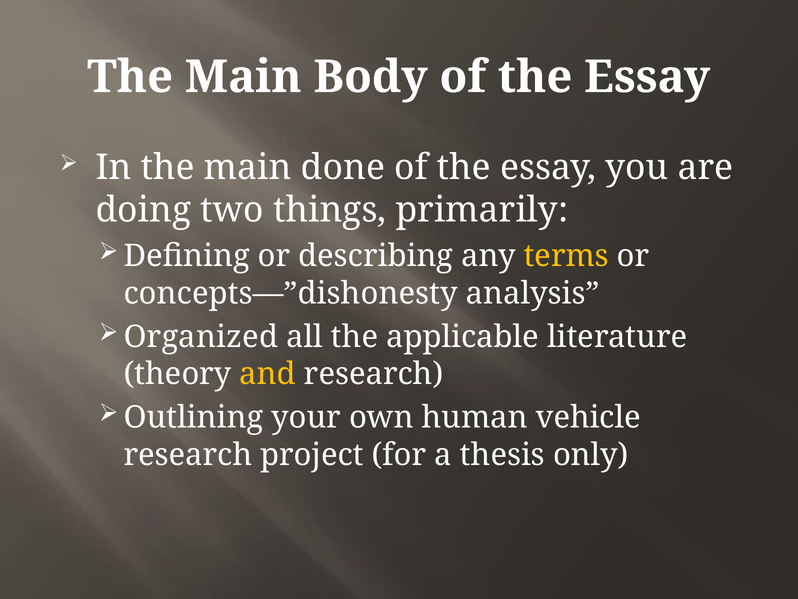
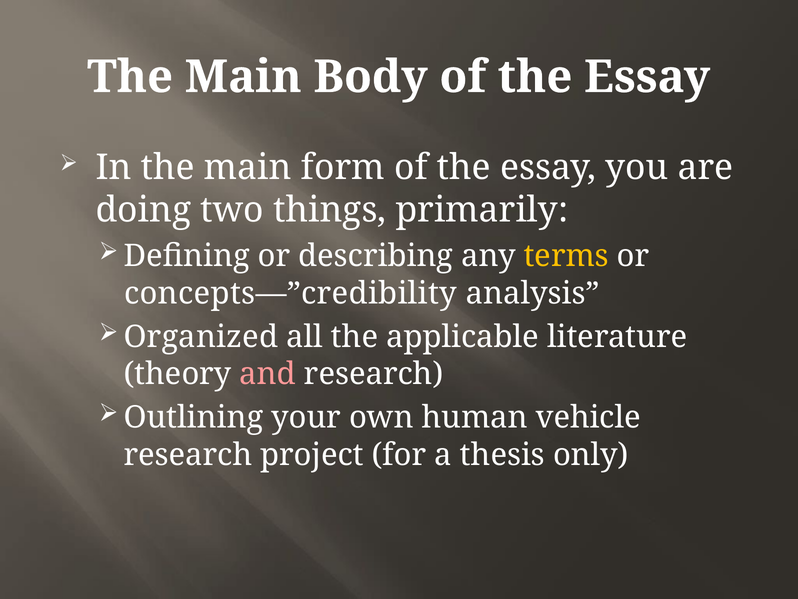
done: done -> form
concepts—”dishonesty: concepts—”dishonesty -> concepts—”credibility
and colour: yellow -> pink
